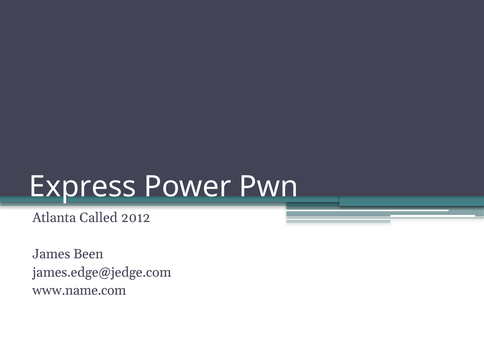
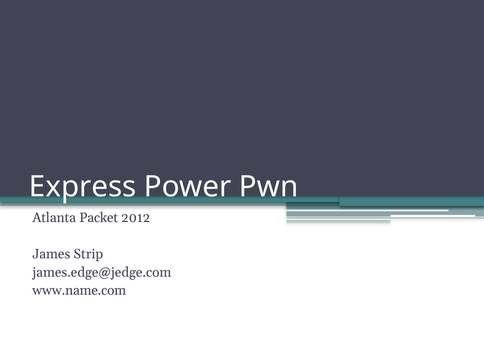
Called: Called -> Packet
Been: Been -> Strip
